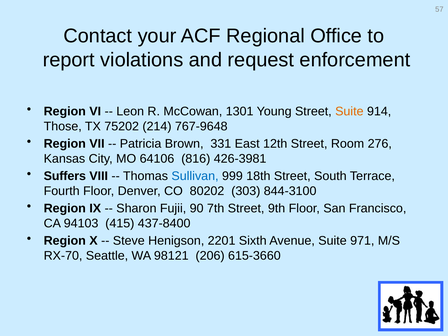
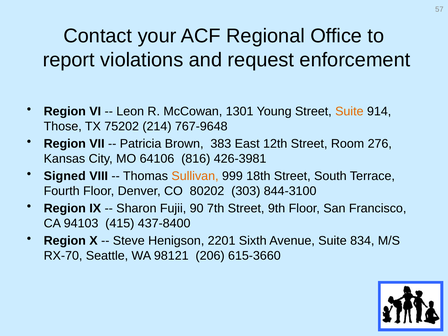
331: 331 -> 383
Suffers: Suffers -> Signed
Sullivan colour: blue -> orange
971: 971 -> 834
